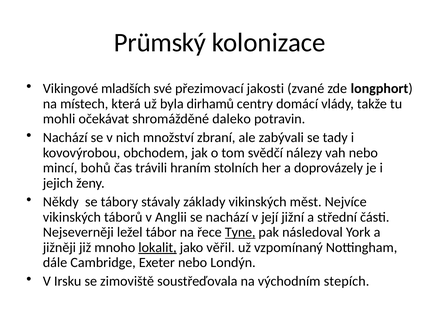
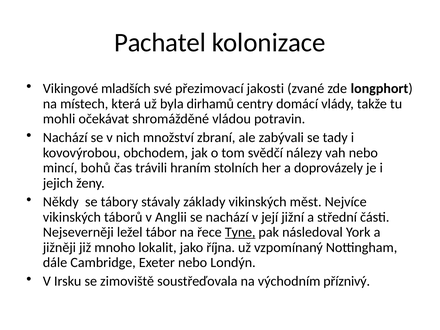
Prümský: Prümský -> Pachatel
daleko: daleko -> vládou
lokalit underline: present -> none
věřil: věřil -> října
stepích: stepích -> příznivý
